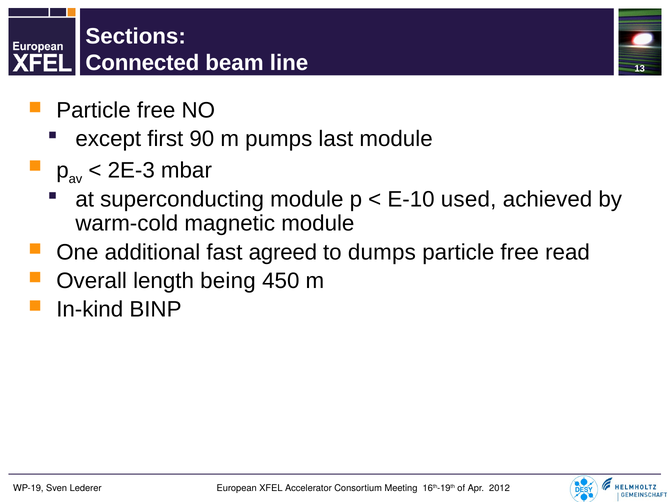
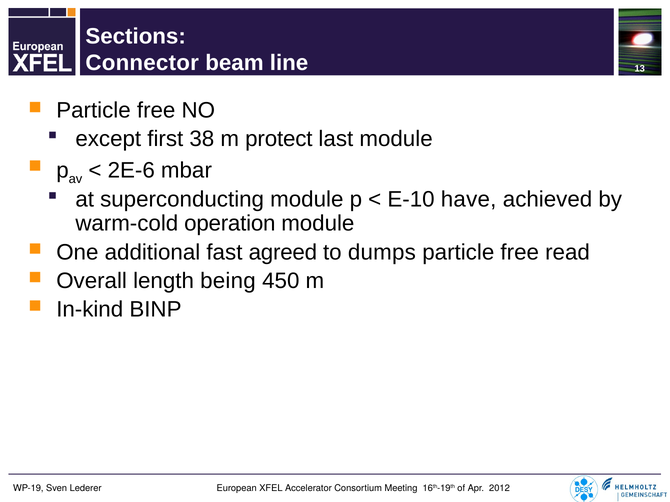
Connected: Connected -> Connector
90: 90 -> 38
pumps: pumps -> protect
2E-3: 2E-3 -> 2E-6
used: used -> have
magnetic: magnetic -> operation
